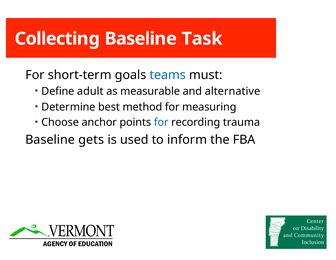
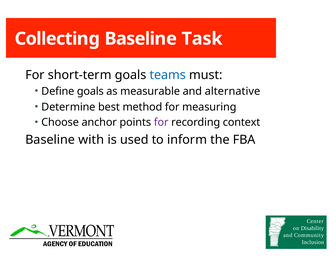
Define adult: adult -> goals
for at (161, 122) colour: blue -> purple
trauma: trauma -> context
gets: gets -> with
